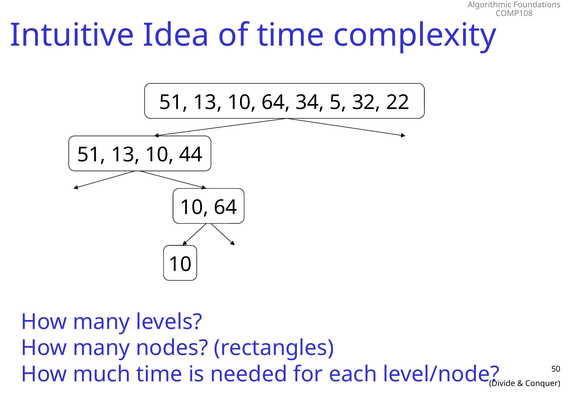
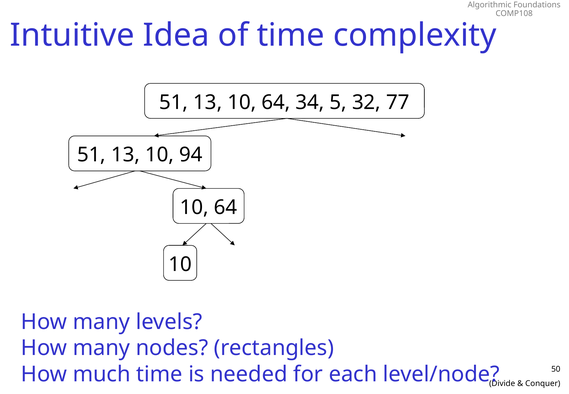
22: 22 -> 77
44: 44 -> 94
